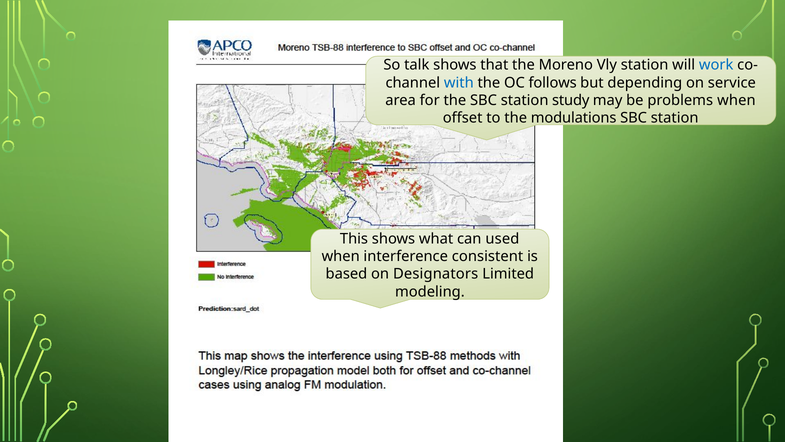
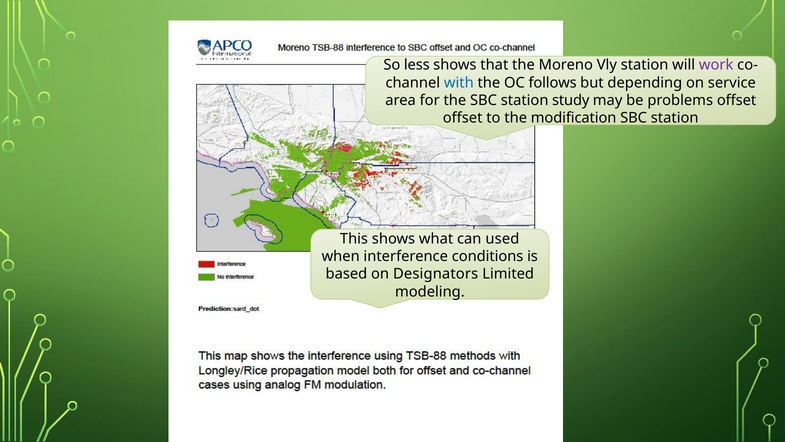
talk: talk -> less
work colour: blue -> purple
problems when: when -> offset
modulations: modulations -> modification
consistent: consistent -> conditions
